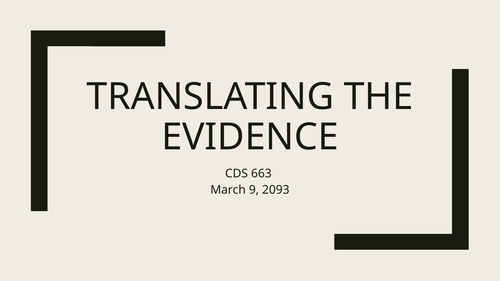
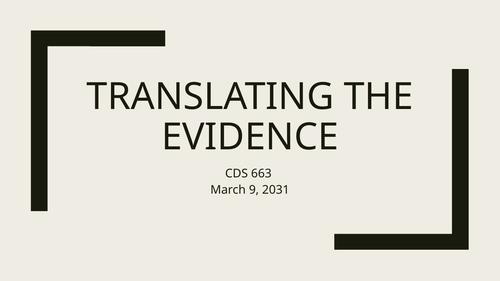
2093: 2093 -> 2031
